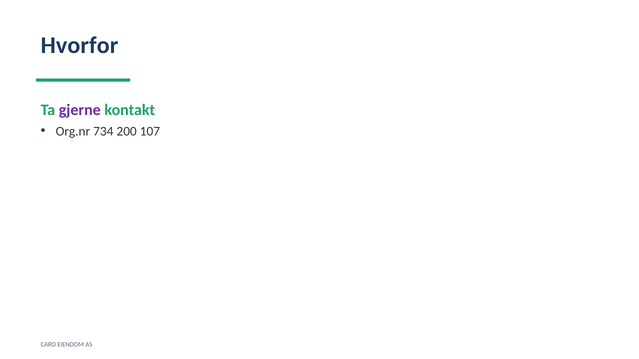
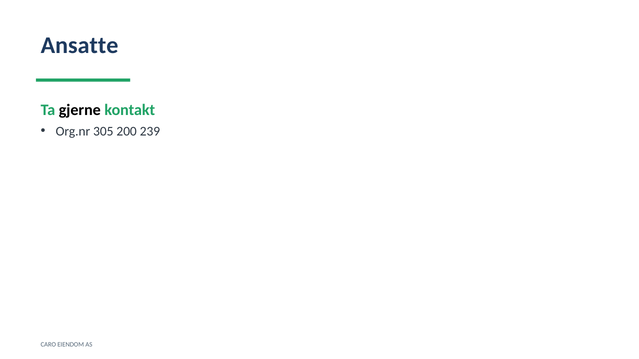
Hvorfor: Hvorfor -> Ansatte
gjerne colour: purple -> black
734: 734 -> 305
107: 107 -> 239
